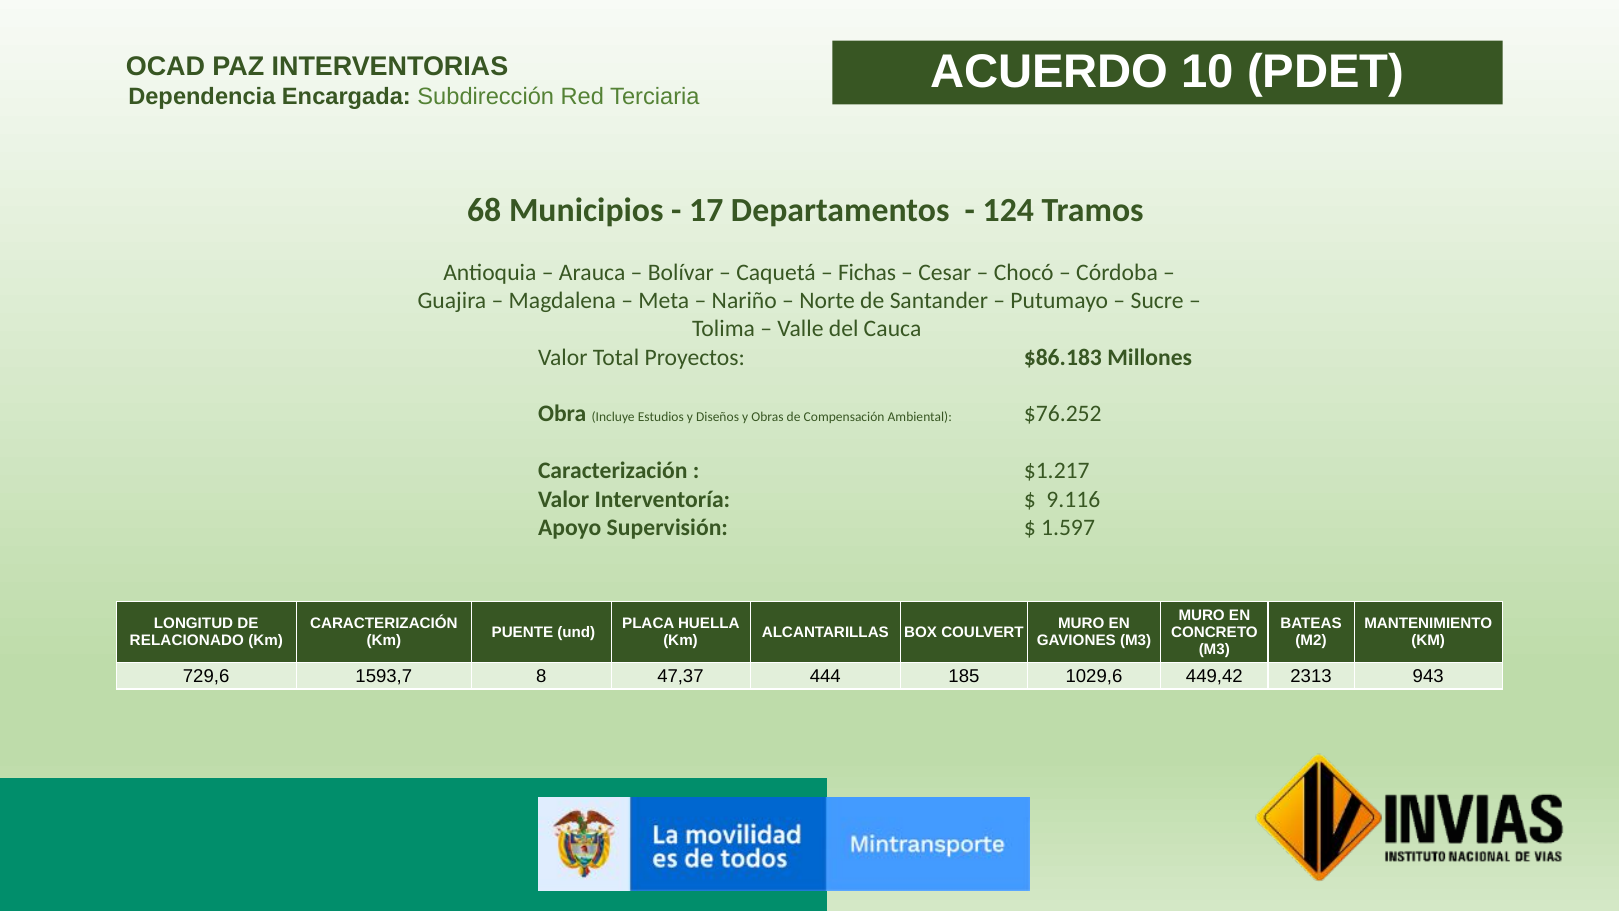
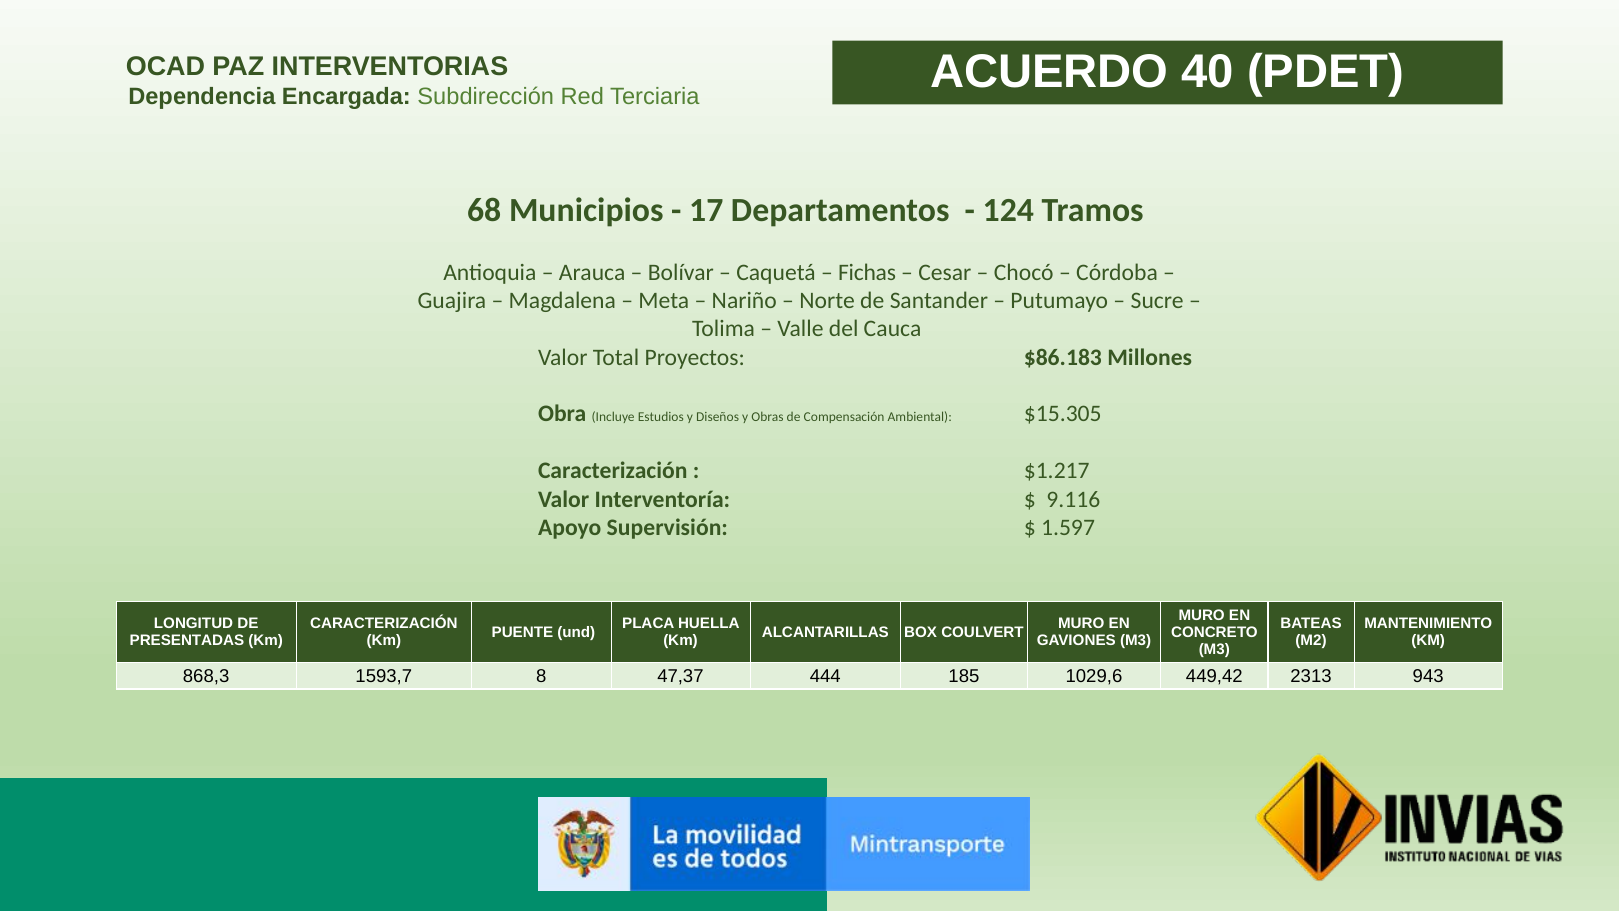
10: 10 -> 40
$76.252: $76.252 -> $15.305
RELACIONADO: RELACIONADO -> PRESENTADAS
729,6: 729,6 -> 868,3
